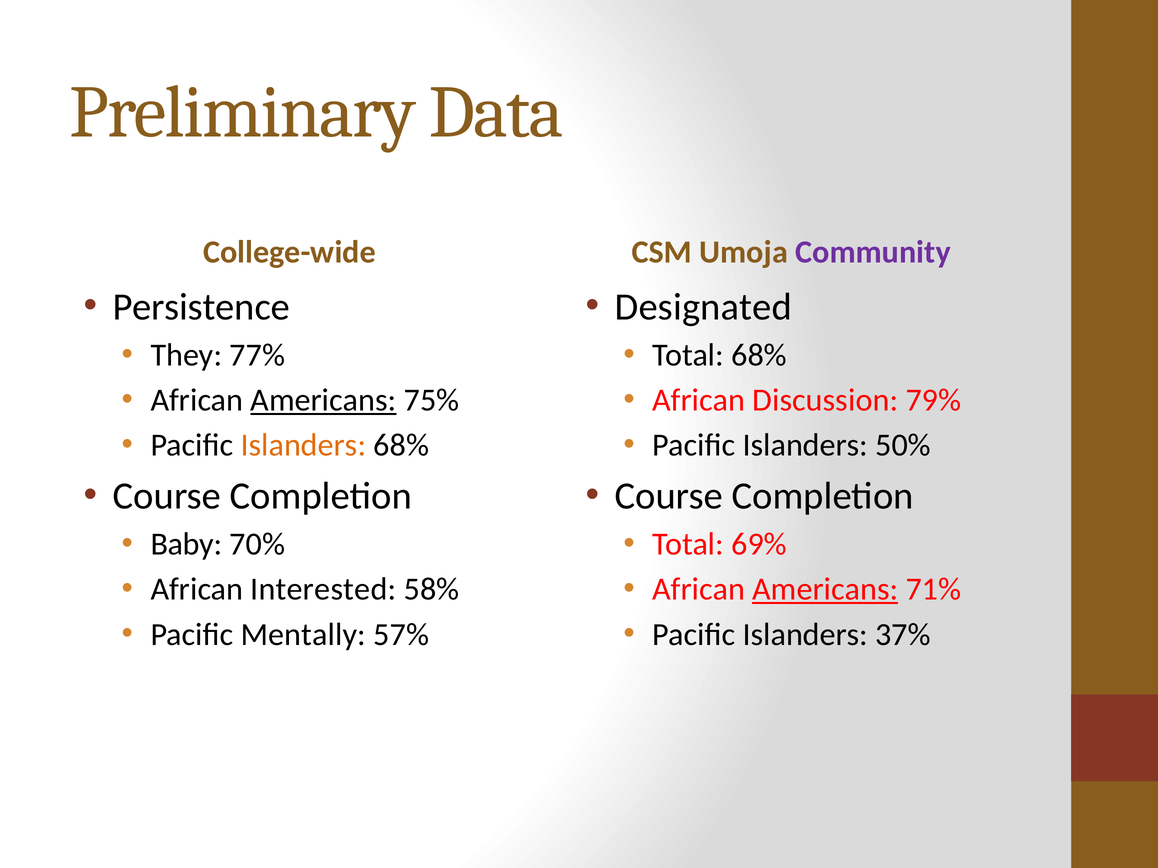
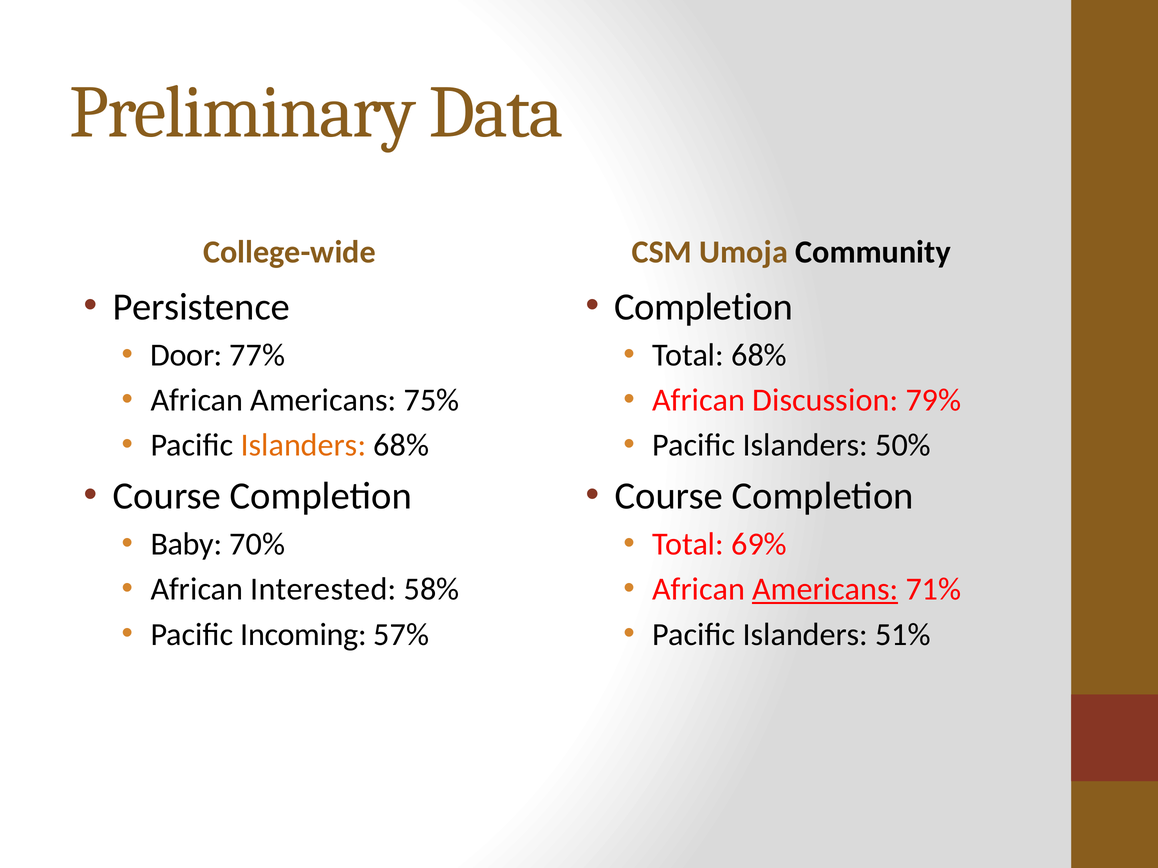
Community colour: purple -> black
Designated at (703, 307): Designated -> Completion
They: They -> Door
Americans at (323, 401) underline: present -> none
Mentally: Mentally -> Incoming
37%: 37% -> 51%
